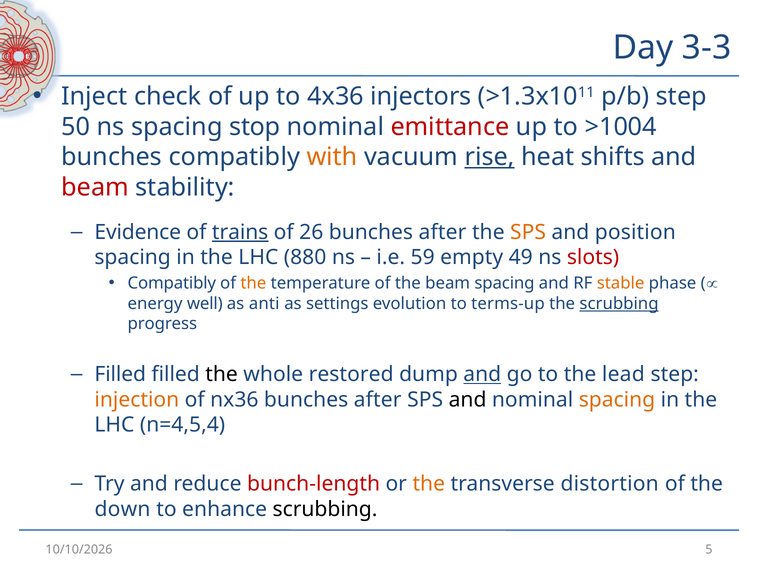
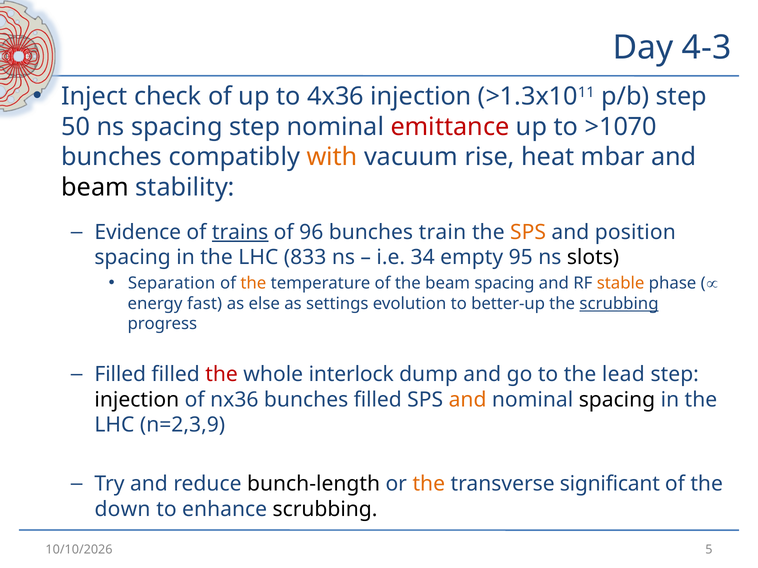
3-3: 3-3 -> 4-3
4x36 injectors: injectors -> injection
spacing stop: stop -> step
>1004: >1004 -> >1070
rise underline: present -> none
shifts: shifts -> mbar
beam at (95, 187) colour: red -> black
26: 26 -> 96
after at (442, 233): after -> train
880: 880 -> 833
59: 59 -> 34
49: 49 -> 95
slots colour: red -> black
Compatibly at (172, 284): Compatibly -> Separation
well: well -> fast
anti: anti -> else
terms-up: terms-up -> better-up
the at (222, 375) colour: black -> red
restored: restored -> interlock
and at (482, 375) underline: present -> none
injection at (137, 400) colour: orange -> black
nx36 bunches after: after -> filled
and at (468, 400) colour: black -> orange
spacing at (617, 400) colour: orange -> black
n=4,5,4: n=4,5,4 -> n=2,3,9
bunch-length colour: red -> black
distortion: distortion -> significant
